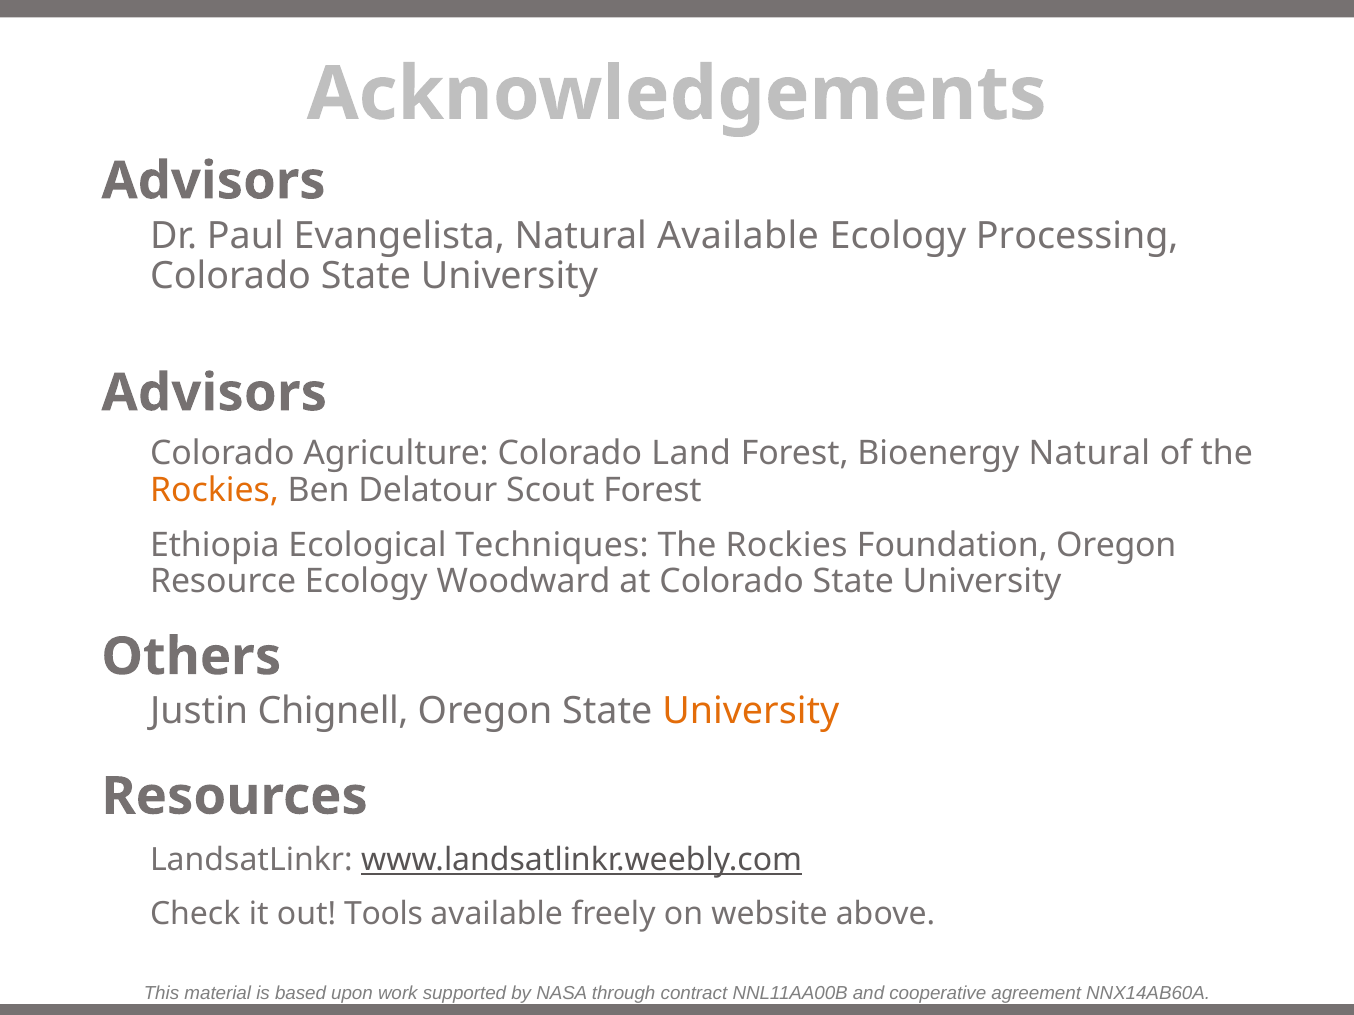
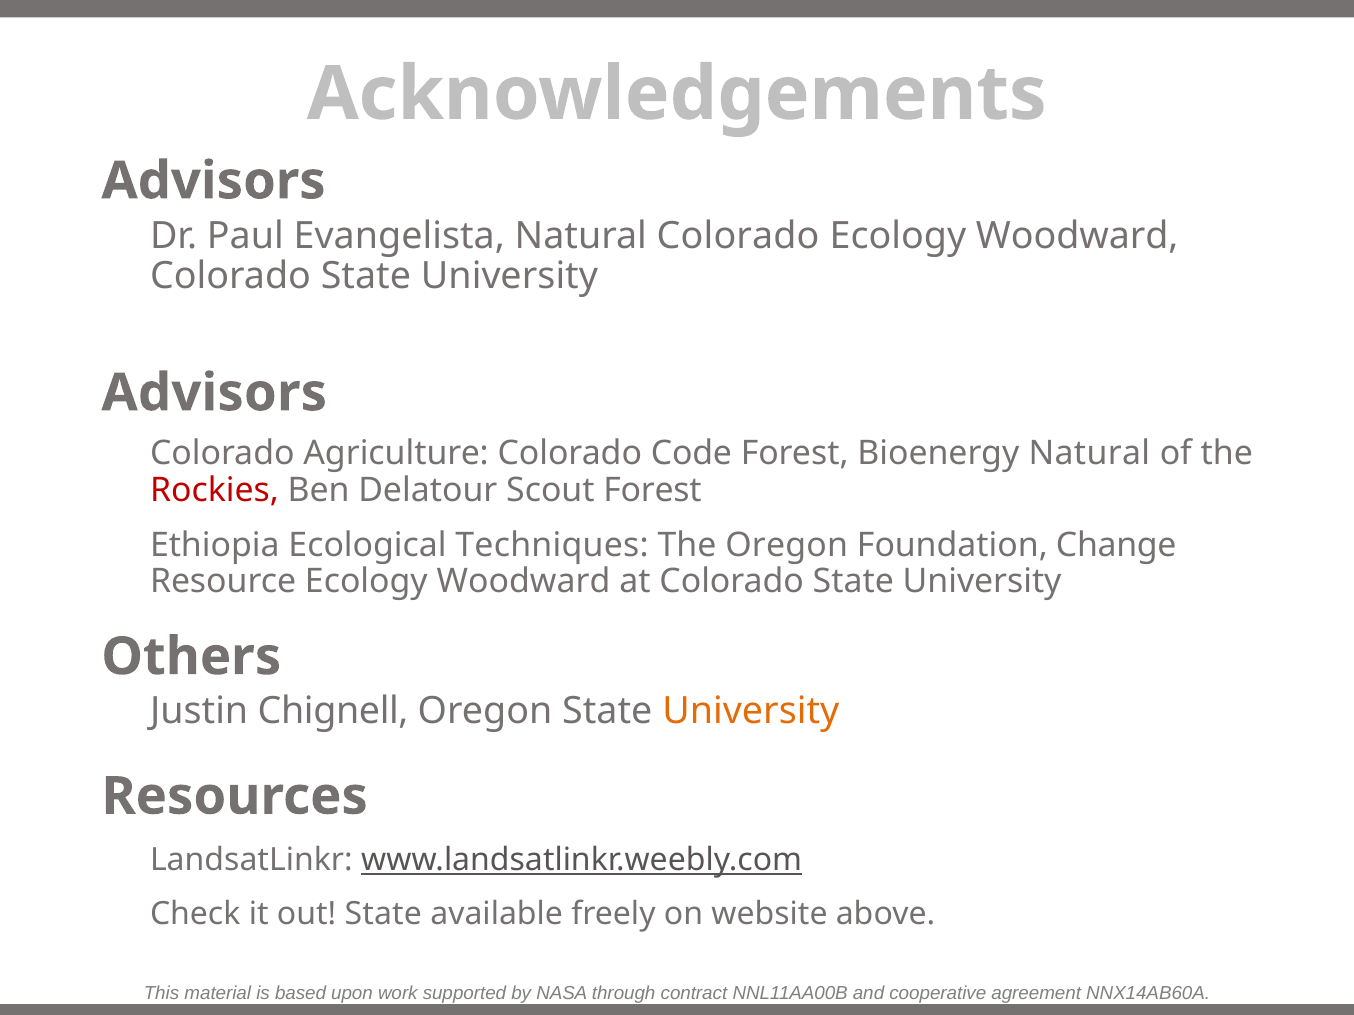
Natural Available: Available -> Colorado
Processing at (1077, 236): Processing -> Woodward
Land: Land -> Code
Rockies at (214, 490) colour: orange -> red
Rockies at (787, 545): Rockies -> Oregon
Foundation Oregon: Oregon -> Change
out Tools: Tools -> State
